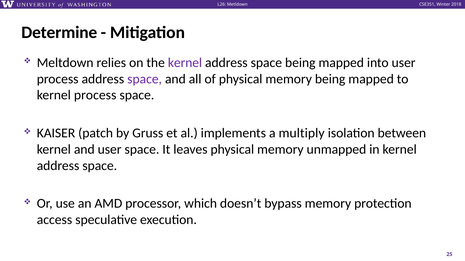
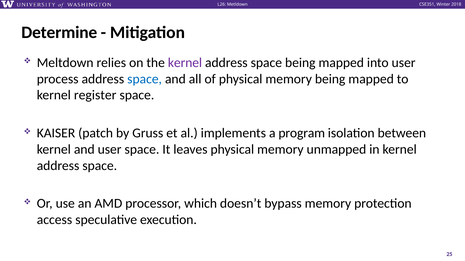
space at (145, 79) colour: purple -> blue
kernel process: process -> register
multiply: multiply -> program
